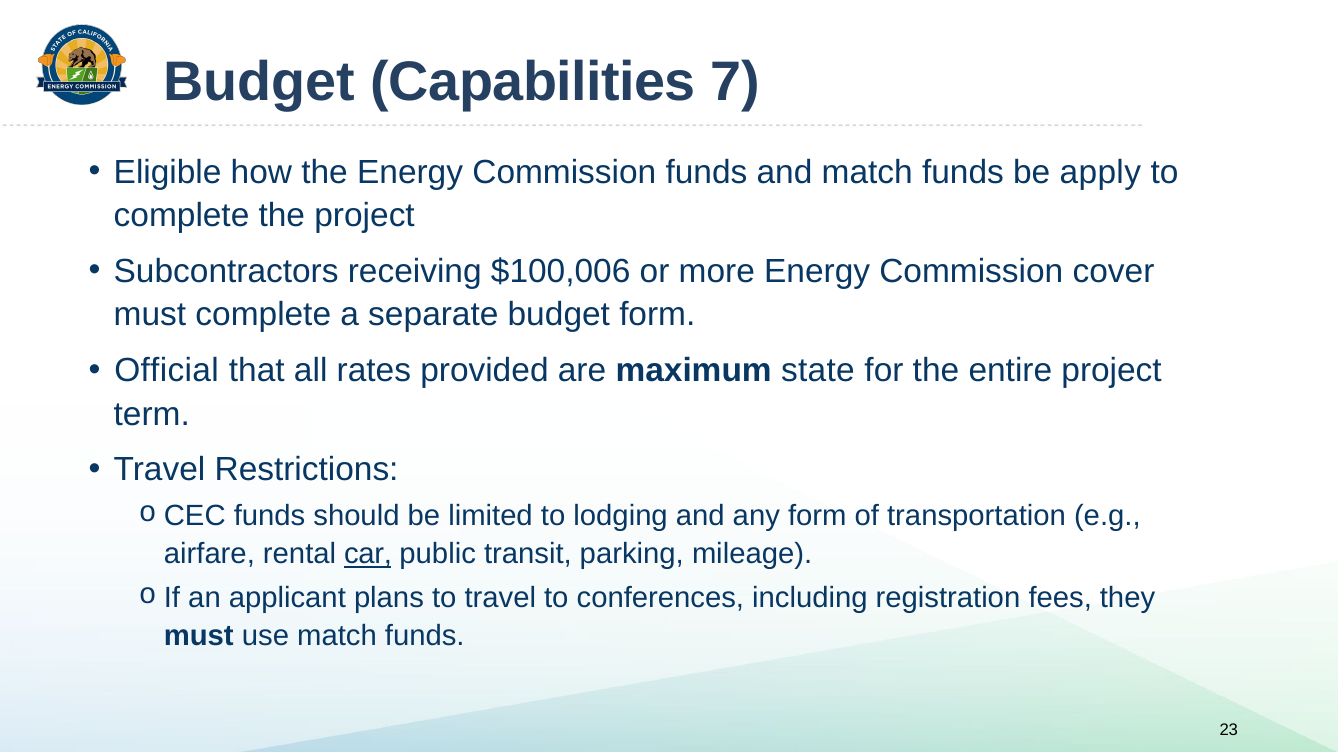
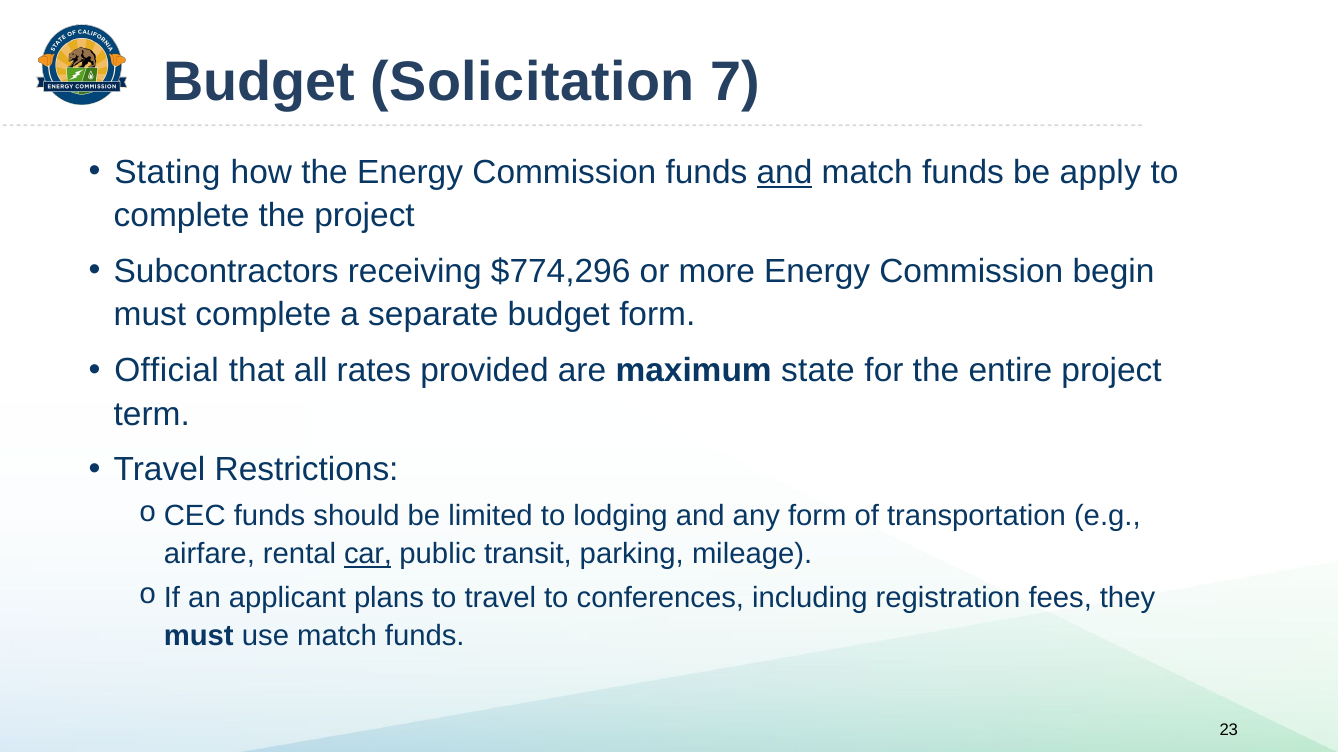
Capabilities: Capabilities -> Solicitation
Eligible: Eligible -> Stating
and at (785, 173) underline: none -> present
$100,006: $100,006 -> $774,296
cover: cover -> begin
